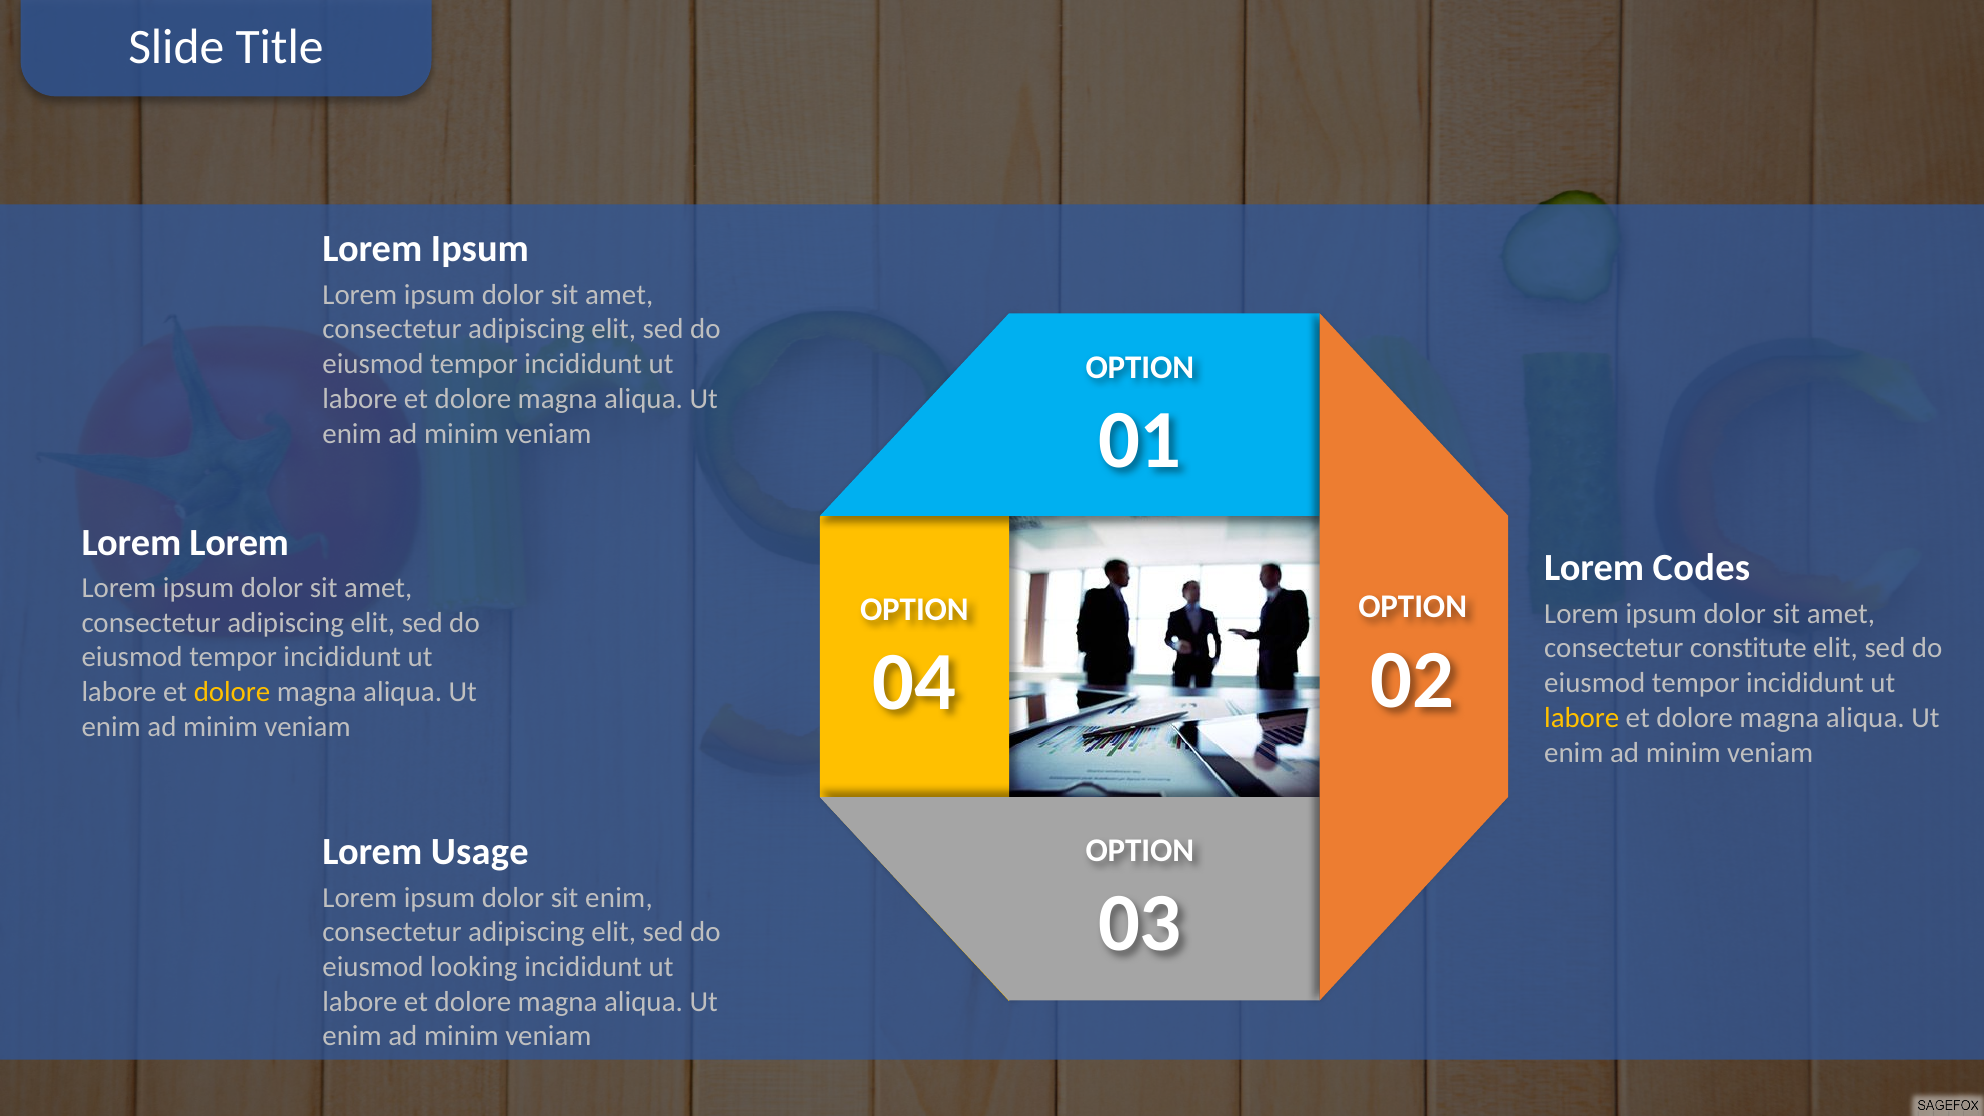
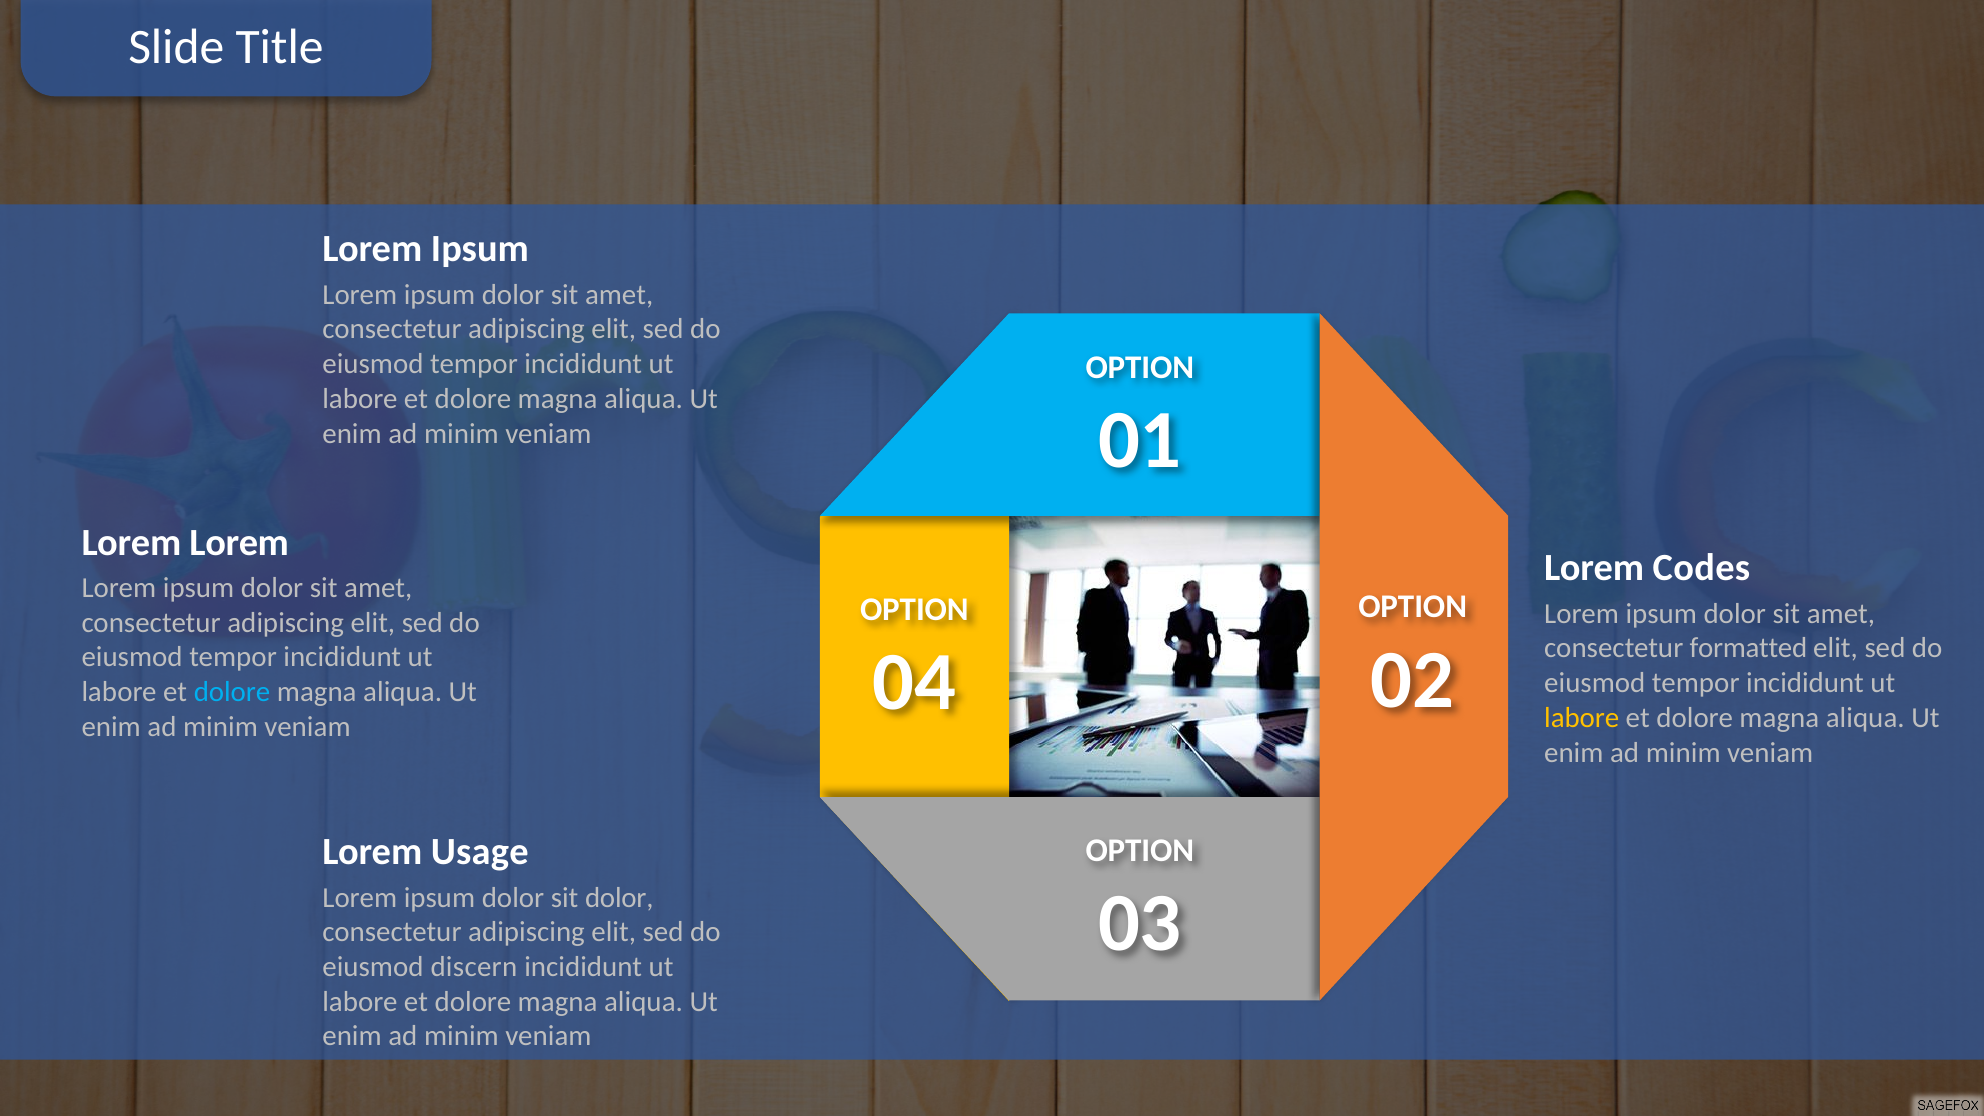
constitute: constitute -> formatted
dolore at (232, 692) colour: yellow -> light blue
sit enim: enim -> dolor
looking: looking -> discern
